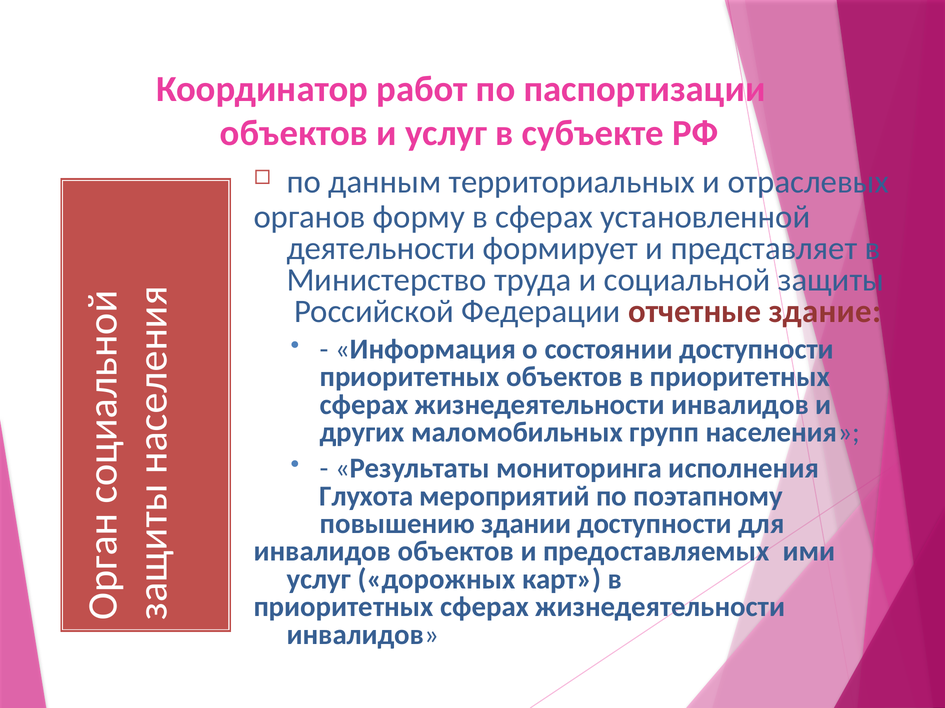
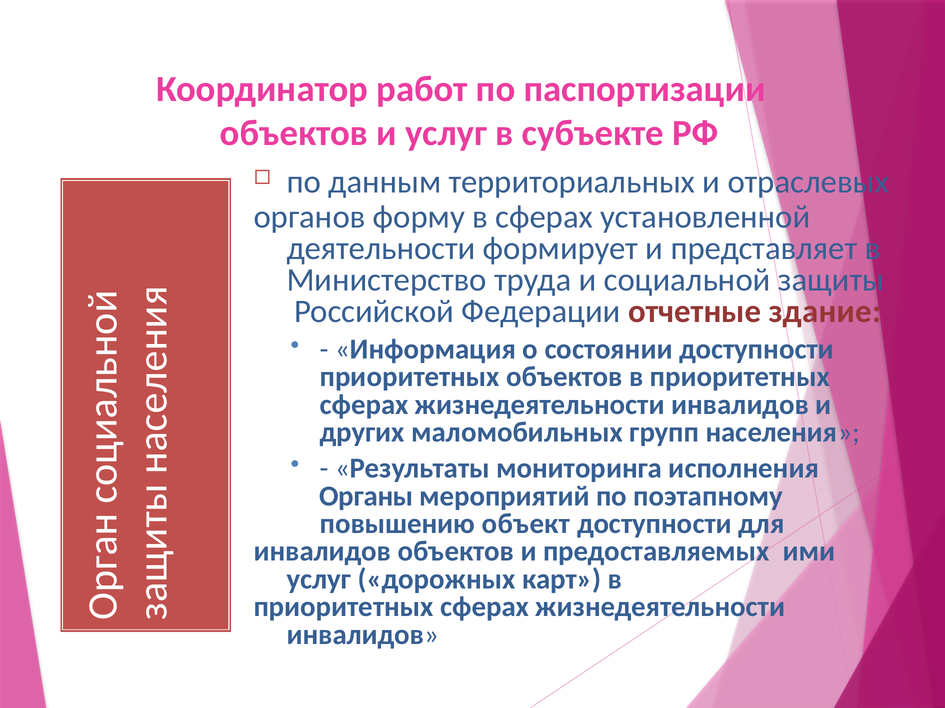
Глухота: Глухота -> Органы
здании: здании -> объект
